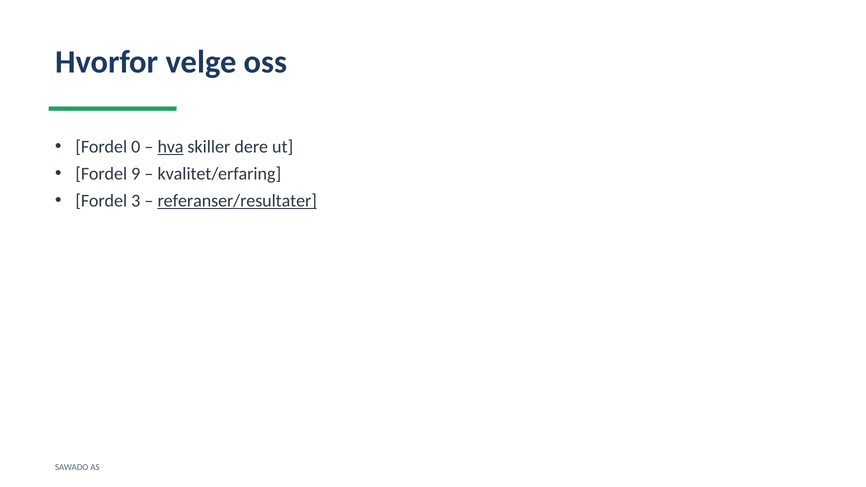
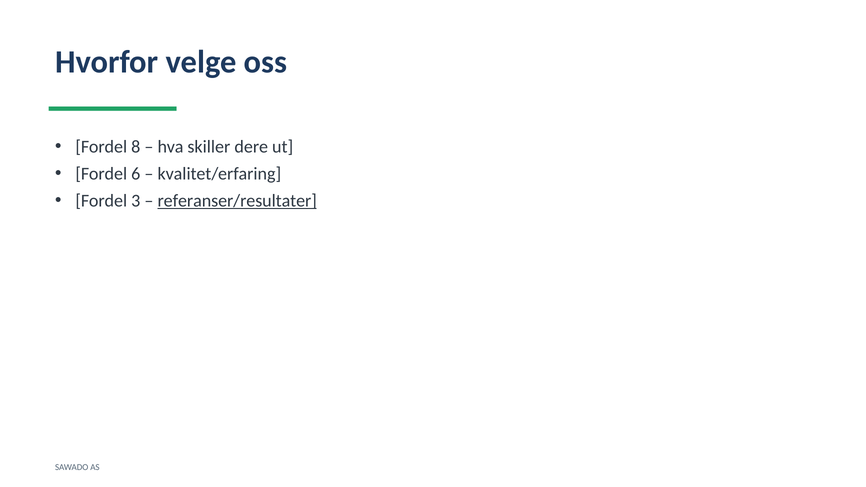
0: 0 -> 8
hva underline: present -> none
9: 9 -> 6
